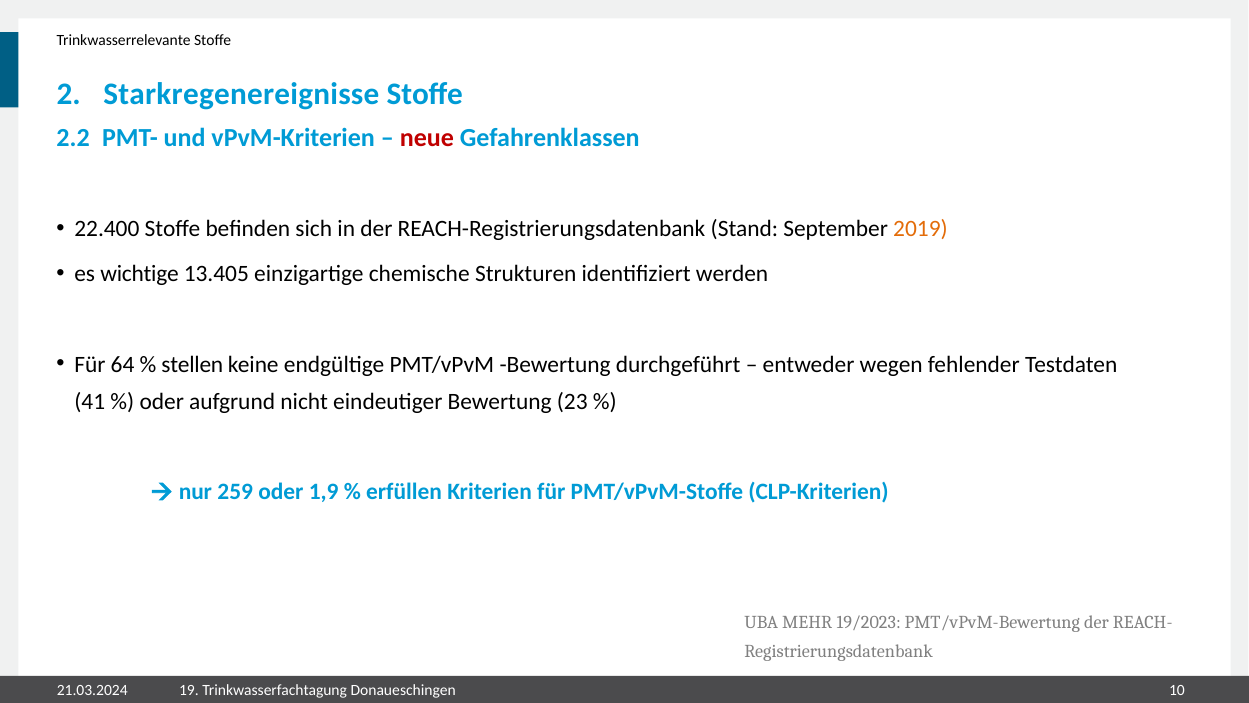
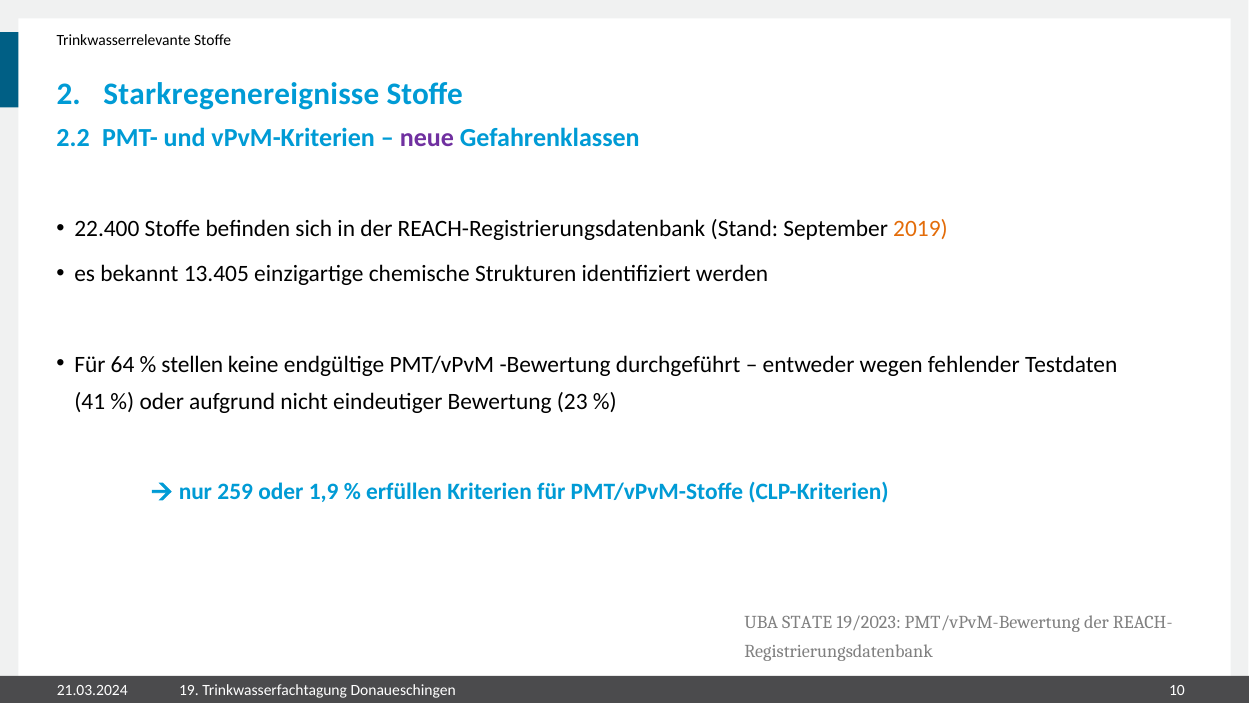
neue colour: red -> purple
wichtige: wichtige -> bekannt
MEHR: MEHR -> STATE
